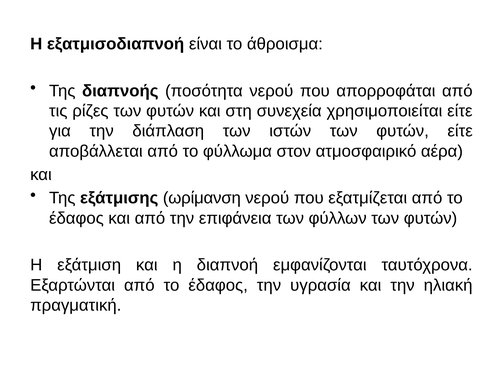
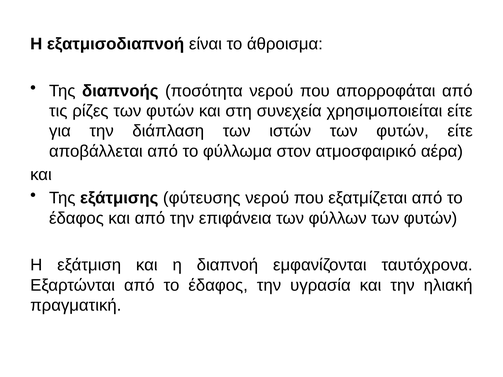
ωρίμανση: ωρίμανση -> φύτευσης
